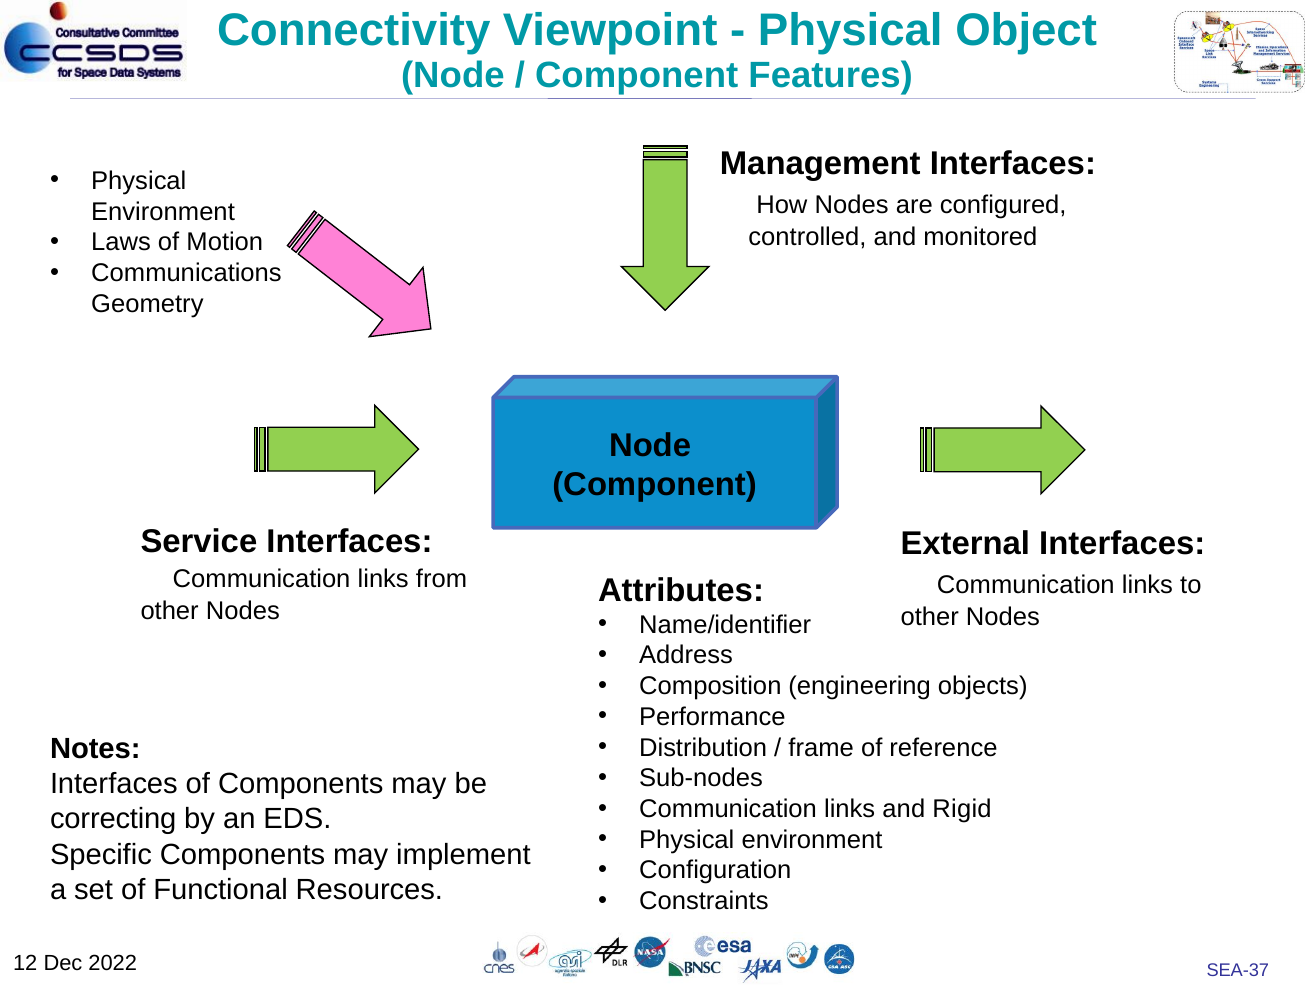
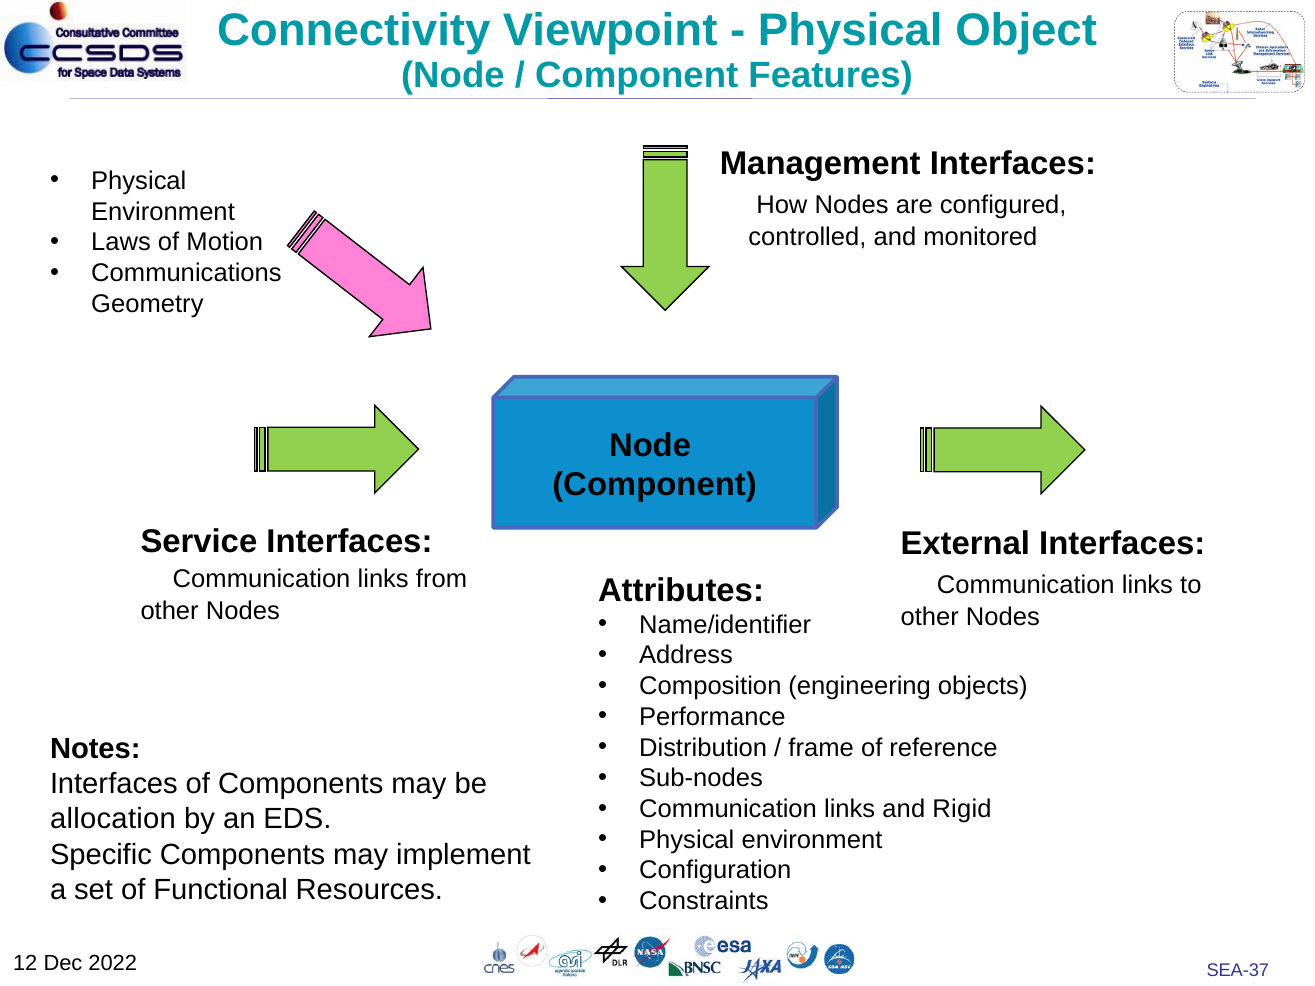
correcting: correcting -> allocation
